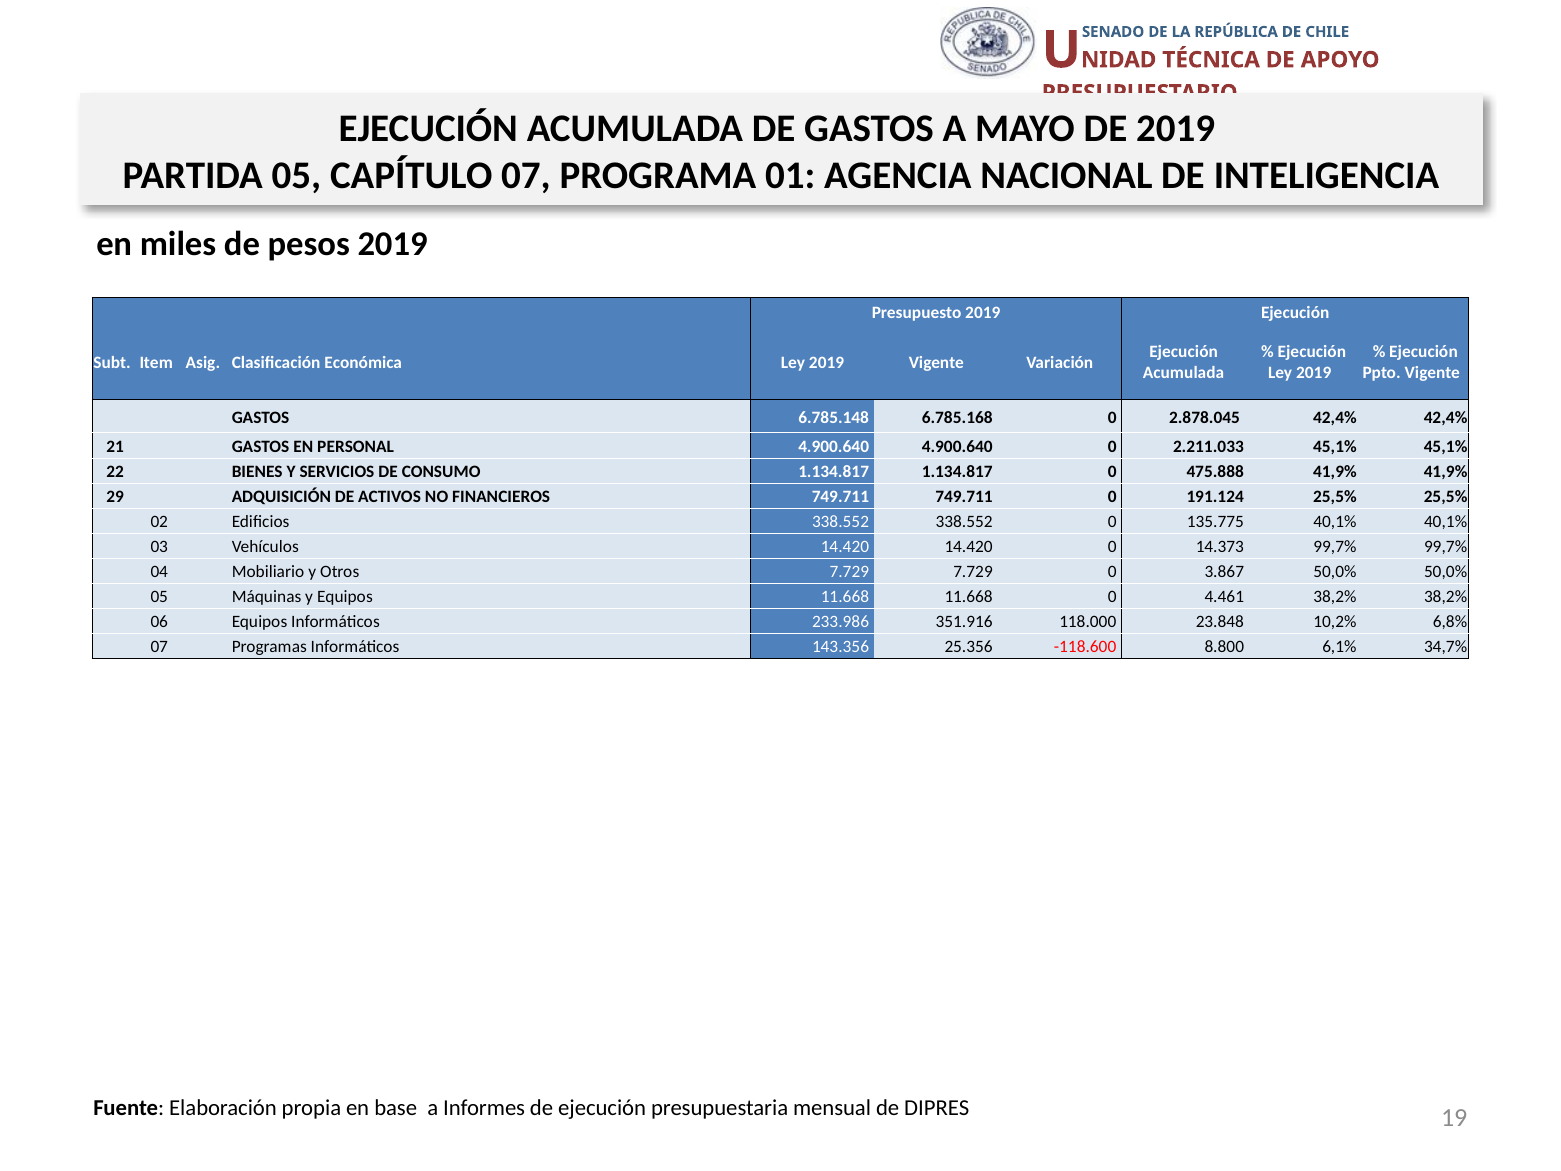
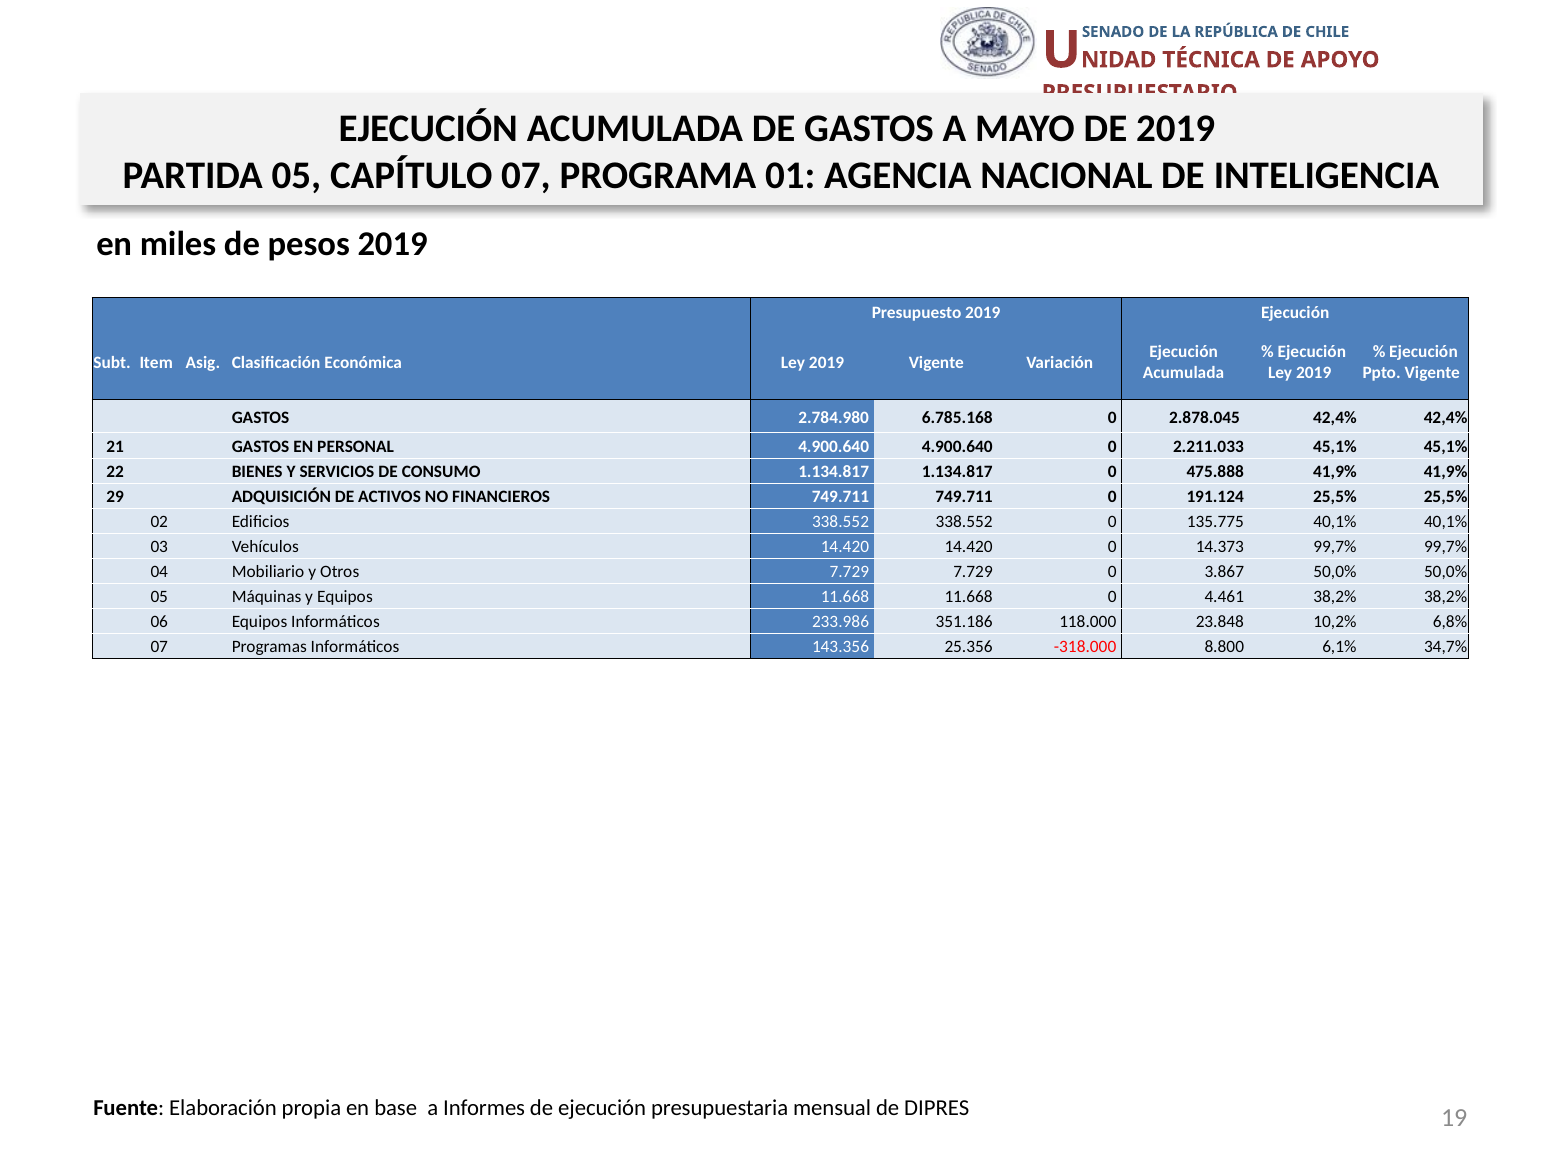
6.785.148: 6.785.148 -> 2.784.980
351.916: 351.916 -> 351.186
-118.600: -118.600 -> -318.000
